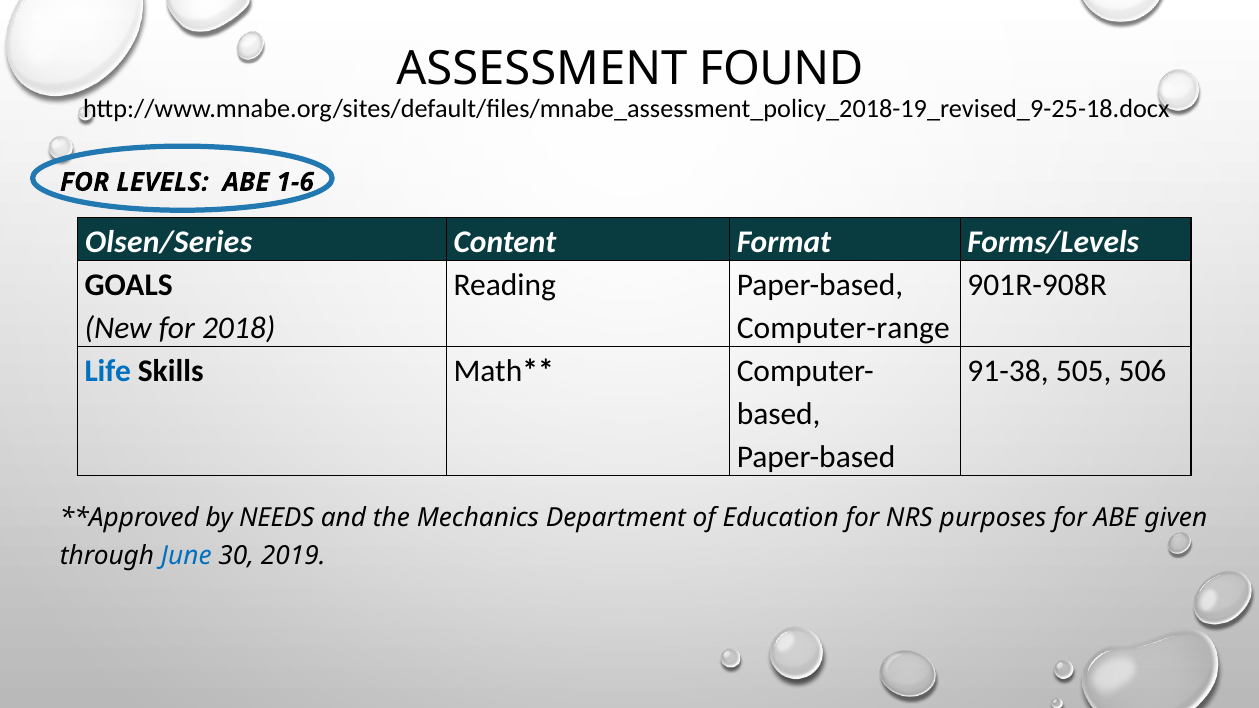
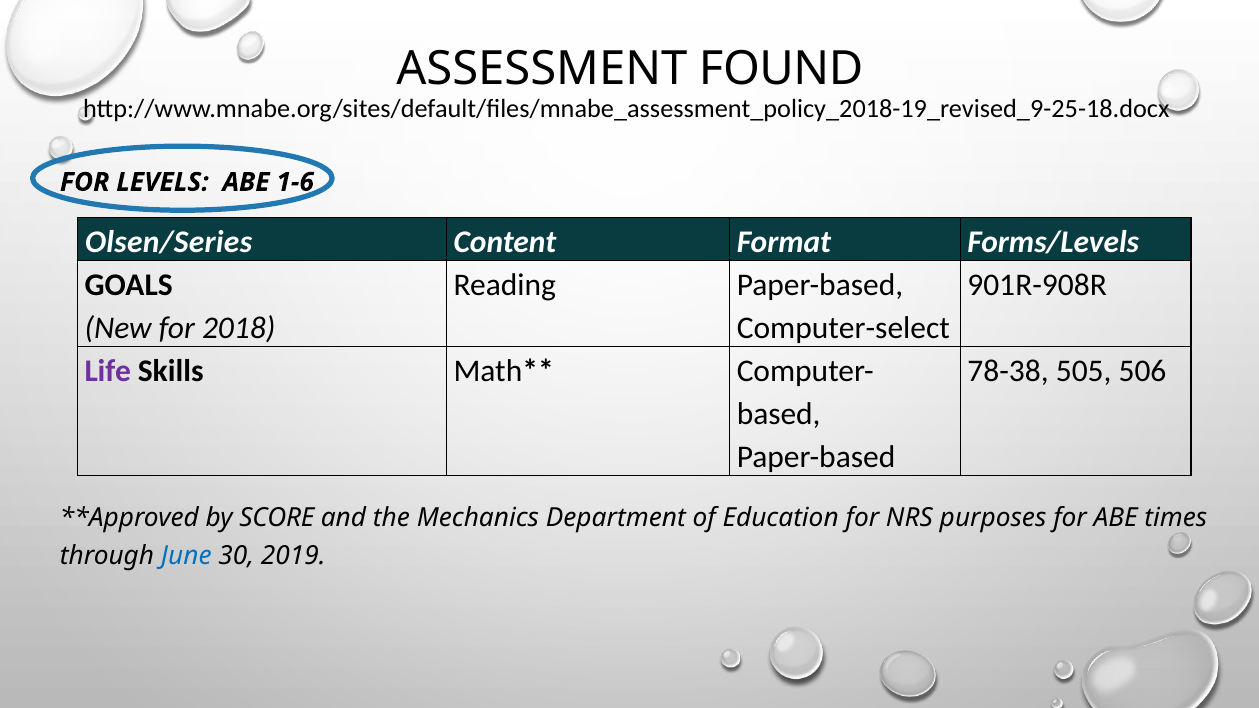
Computer-range: Computer-range -> Computer-select
Life colour: blue -> purple
91-38: 91-38 -> 78-38
NEEDS: NEEDS -> SCORE
given: given -> times
